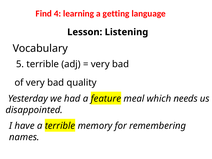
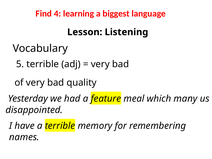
getting: getting -> biggest
needs: needs -> many
